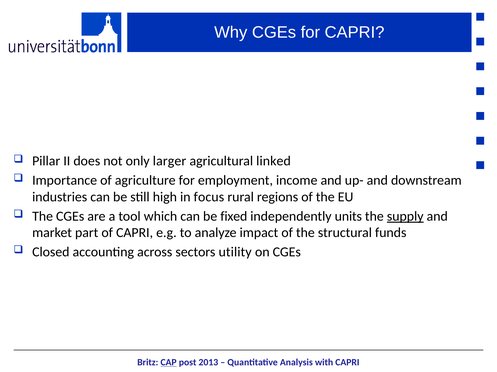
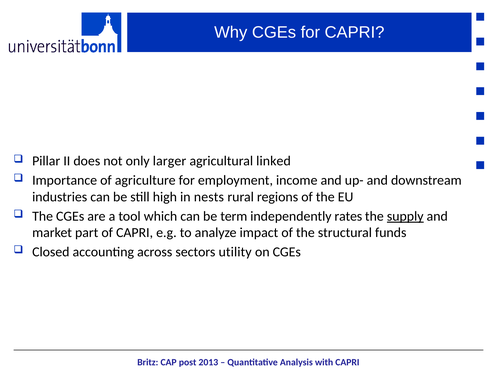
focus: focus -> nests
fixed: fixed -> term
units: units -> rates
CAP underline: present -> none
